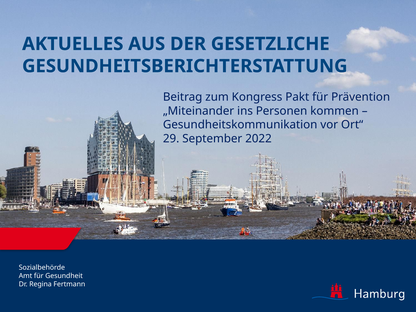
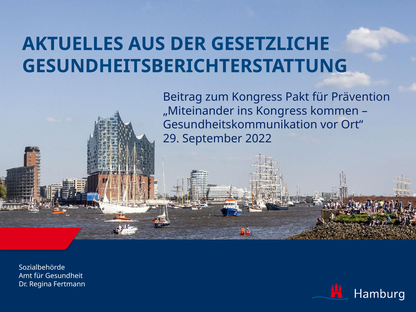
ins Personen: Personen -> Kongress
